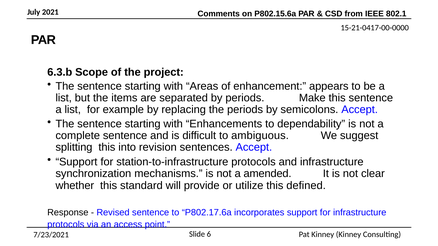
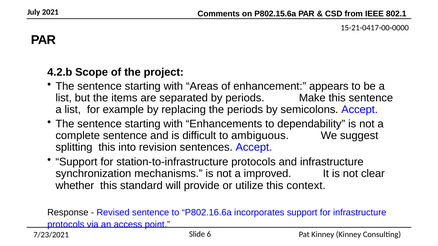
6.3.b: 6.3.b -> 4.2.b
amended: amended -> improved
defined: defined -> context
P802.17.6a: P802.17.6a -> P802.16.6a
